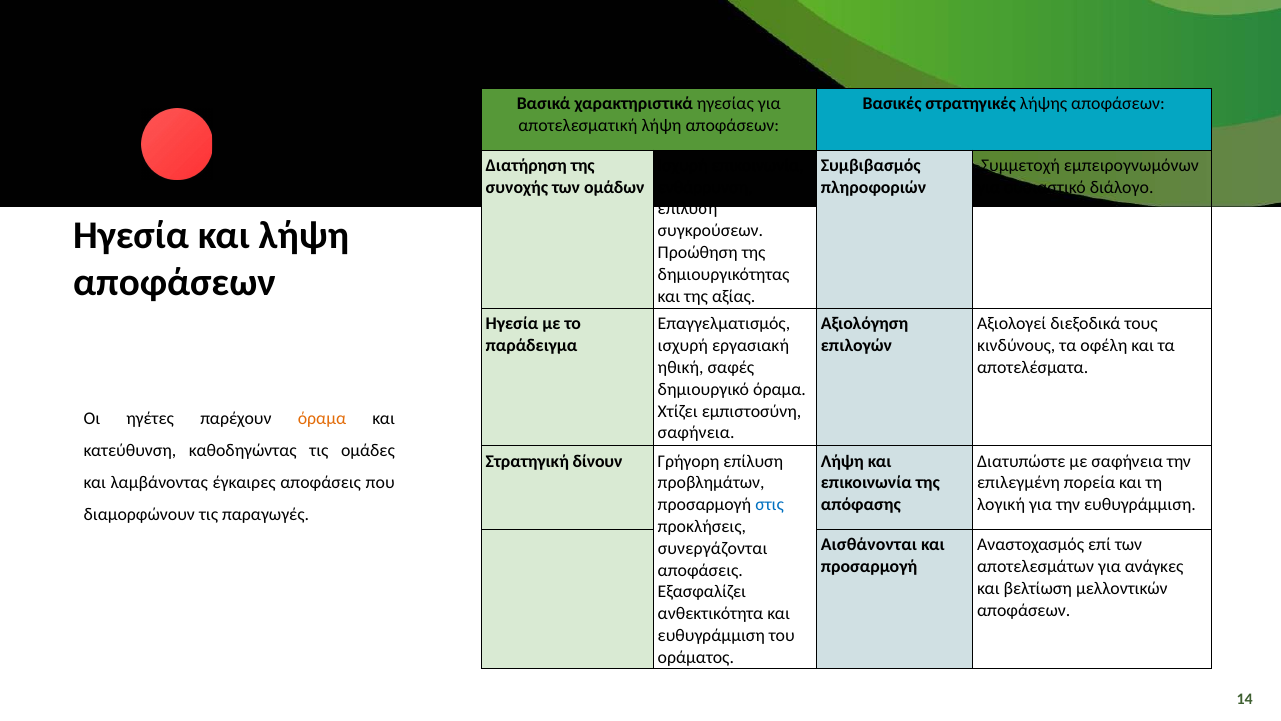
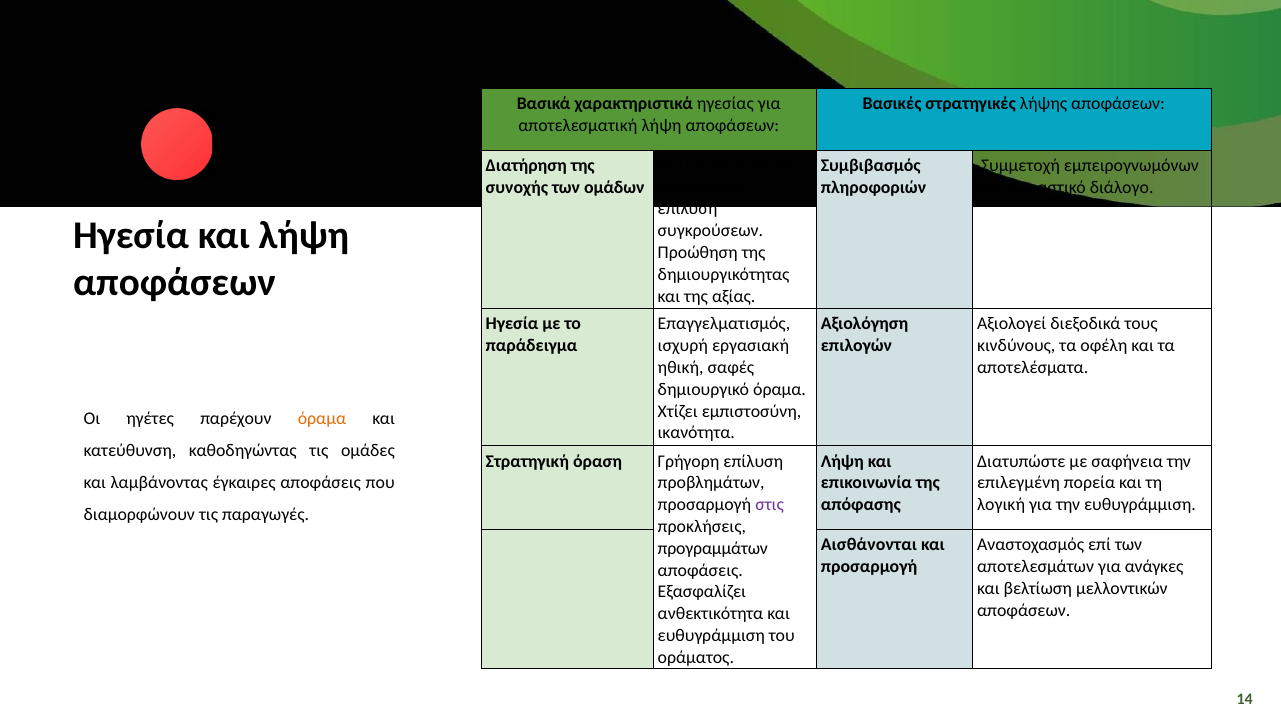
σαφήνεια at (696, 433): σαφήνεια -> ικανότητα
δίνουν: δίνουν -> όραση
στις colour: blue -> purple
συνεργάζονται: συνεργάζονται -> προγραμμάτων
